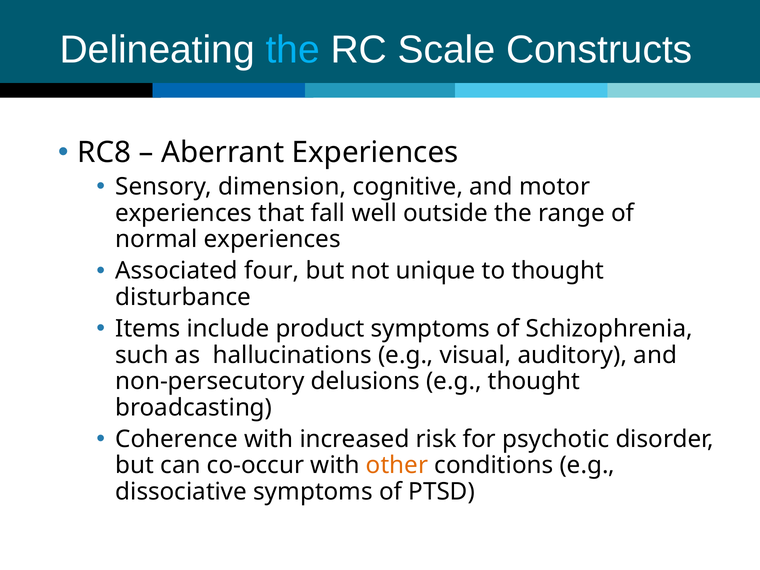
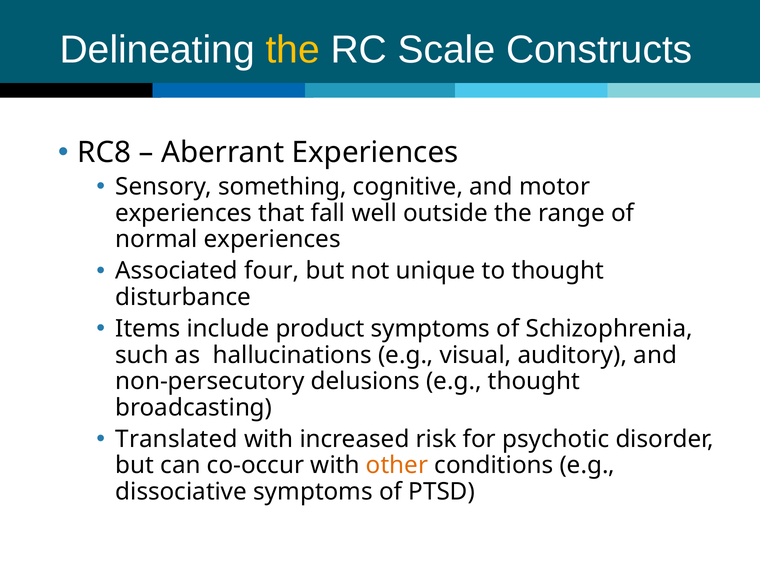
the at (293, 50) colour: light blue -> yellow
dimension: dimension -> something
Coherence: Coherence -> Translated
